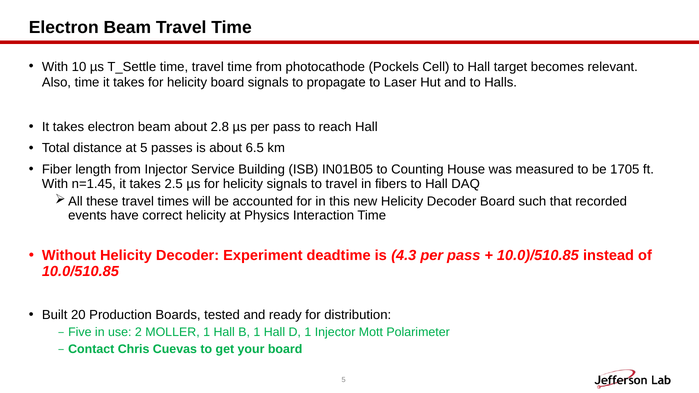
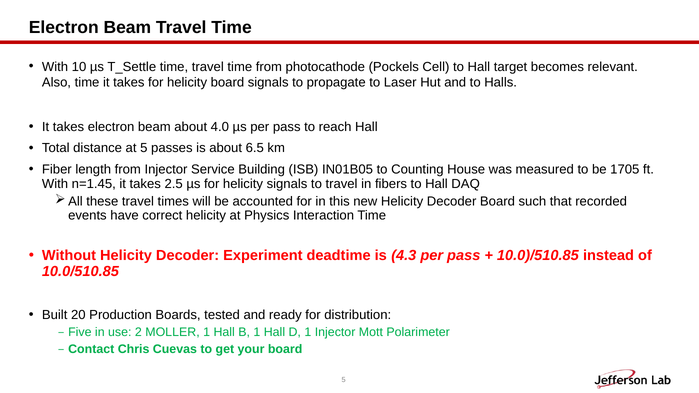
2.8: 2.8 -> 4.0
